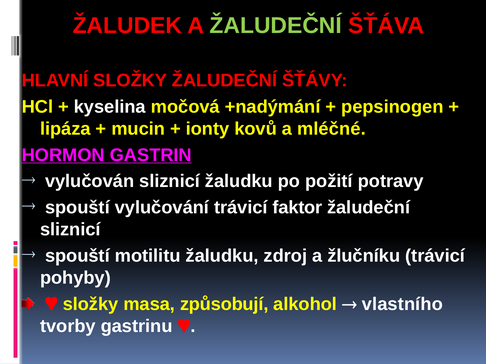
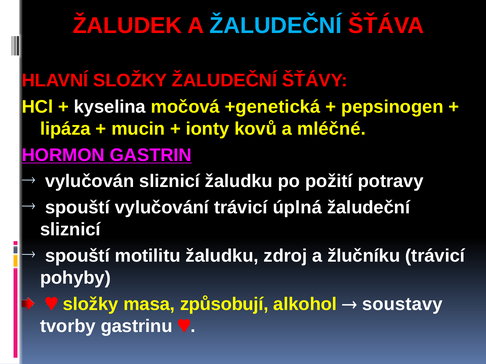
ŽALUDEČNÍ at (276, 26) colour: light green -> light blue
+nadýmání: +nadýmání -> +genetická
faktor: faktor -> úplná
vlastního: vlastního -> soustavy
